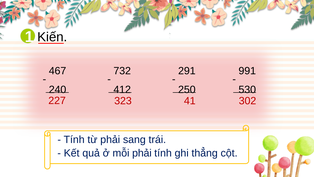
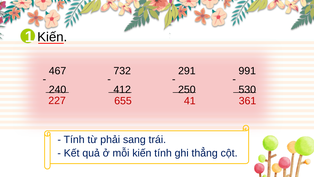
323: 323 -> 655
302: 302 -> 361
mỗi phải: phải -> kiến
